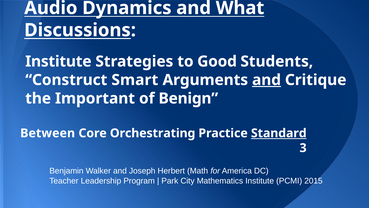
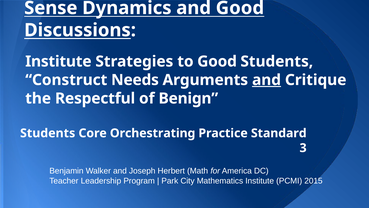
Audio: Audio -> Sense
and What: What -> Good
Smart: Smart -> Needs
Important: Important -> Respectful
Between at (48, 133): Between -> Students
Standard underline: present -> none
